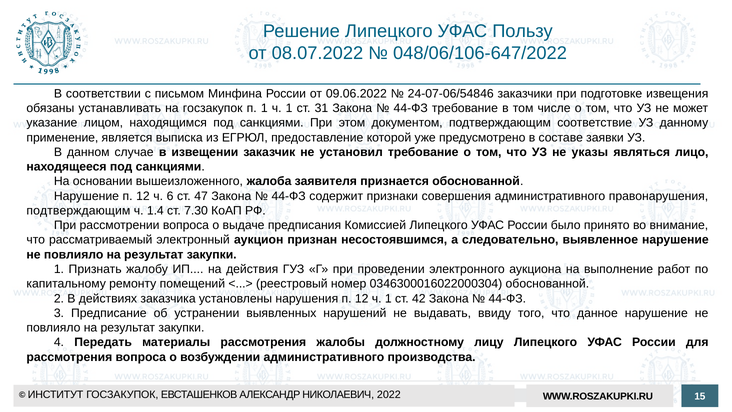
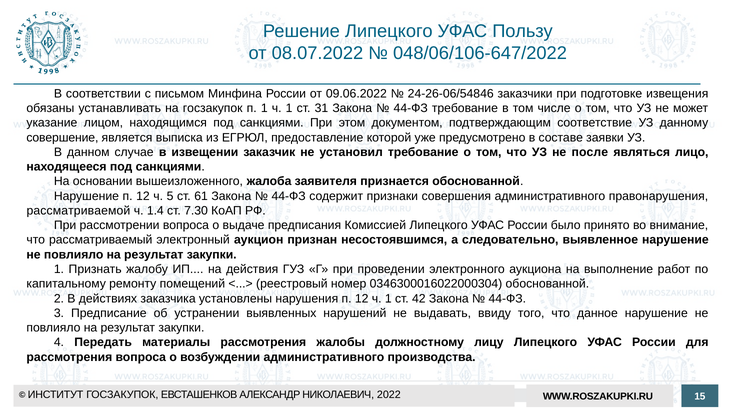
24-07-06/54846: 24-07-06/54846 -> 24-26-06/54846
применение: применение -> совершение
указы: указы -> после
6: 6 -> 5
47: 47 -> 61
подтверждающим at (78, 211): подтверждающим -> рассматриваемой
